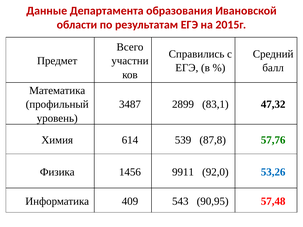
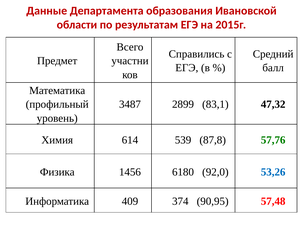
9911: 9911 -> 6180
543: 543 -> 374
